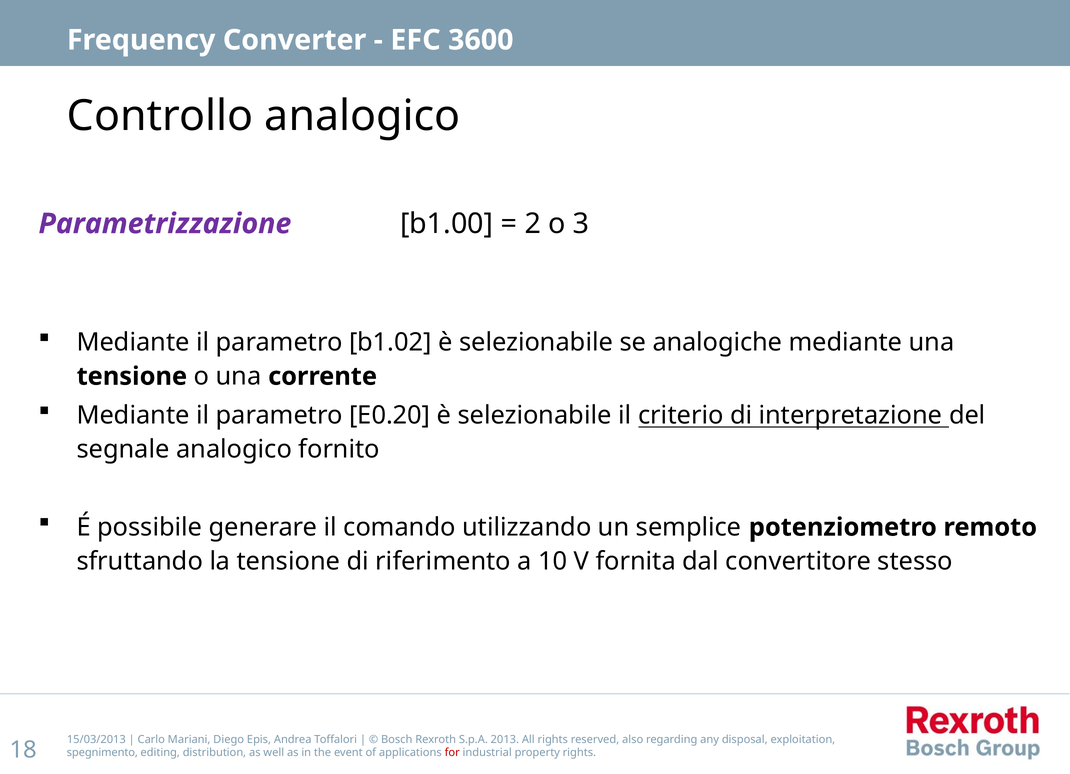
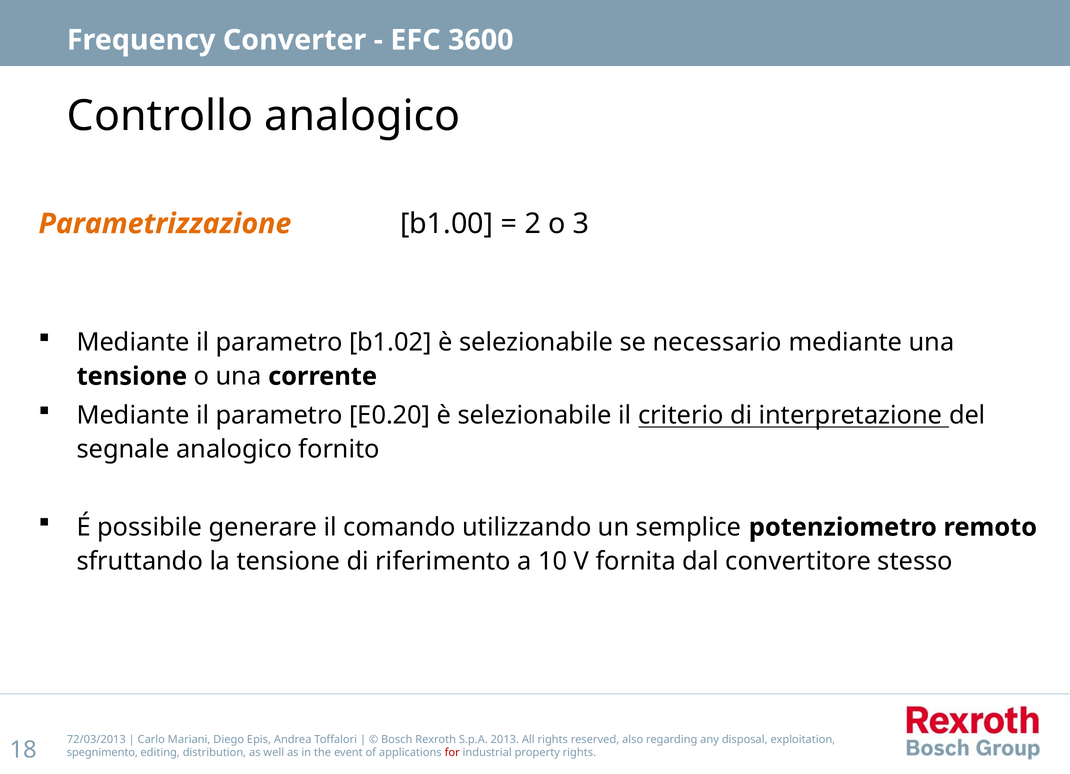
Parametrizzazione colour: purple -> orange
analogiche: analogiche -> necessario
15/03/2013: 15/03/2013 -> 72/03/2013
